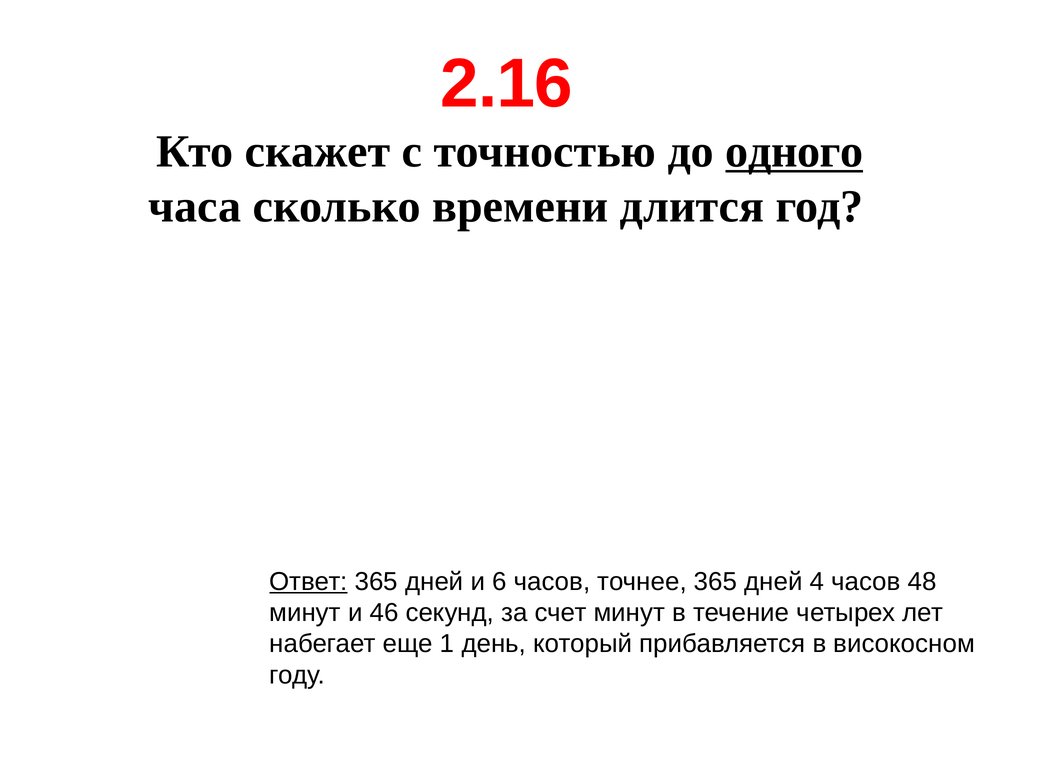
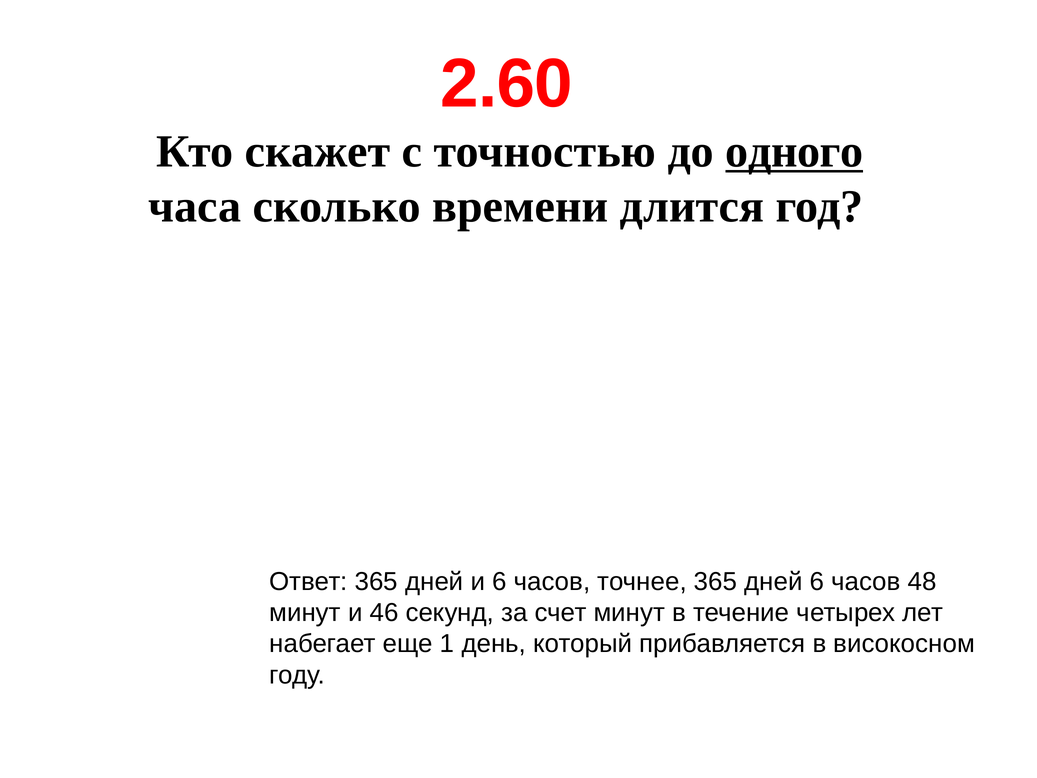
2.16: 2.16 -> 2.60
Ответ underline: present -> none
дней 4: 4 -> 6
